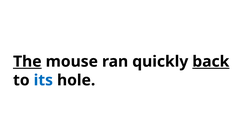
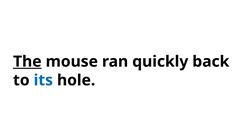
back underline: present -> none
